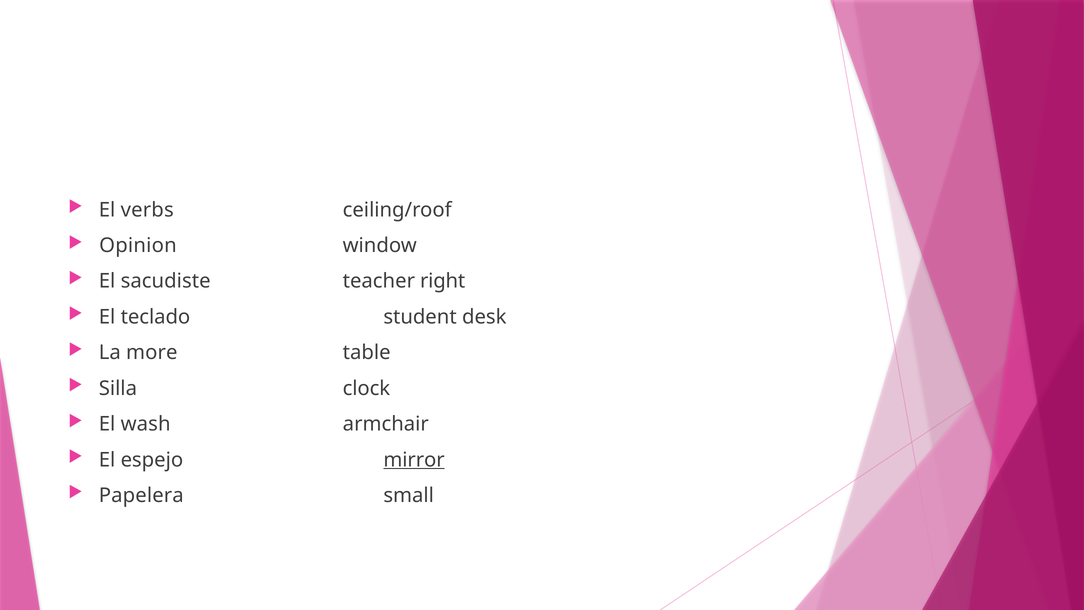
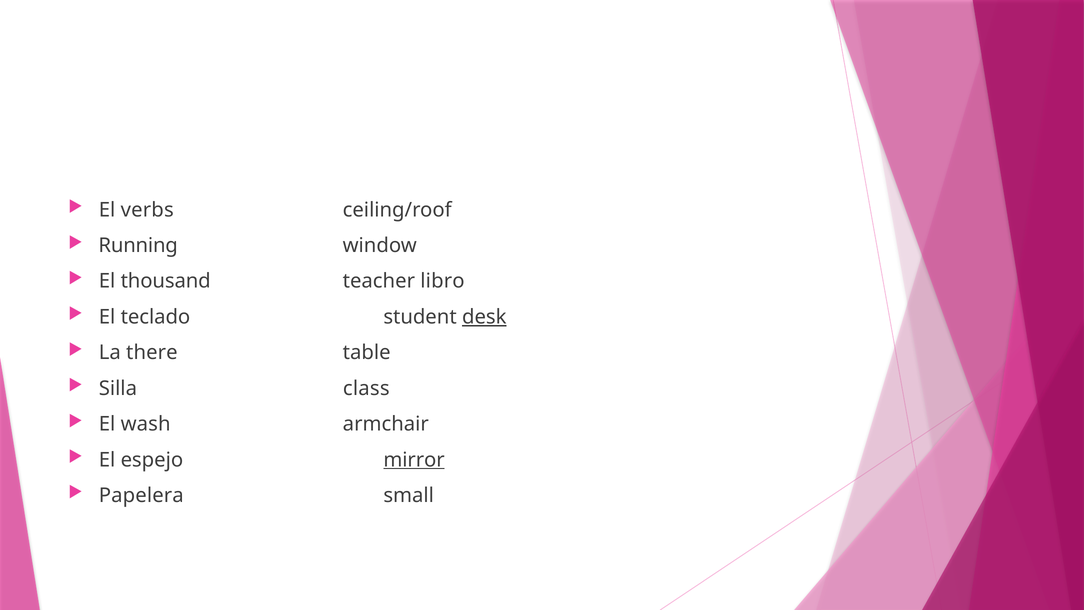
Opinion: Opinion -> Running
sacudiste: sacudiste -> thousand
right: right -> libro
desk underline: none -> present
more: more -> there
clock: clock -> class
